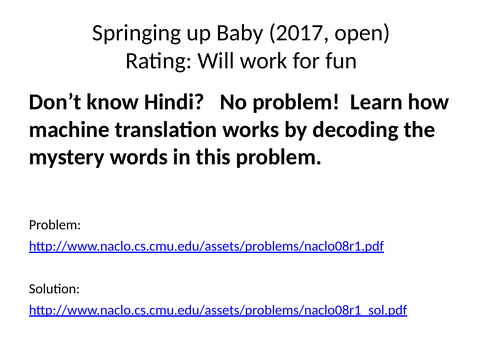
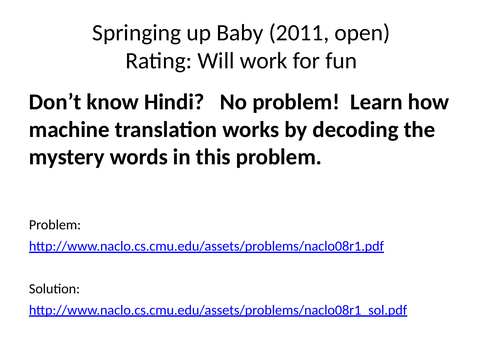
2017: 2017 -> 2011
